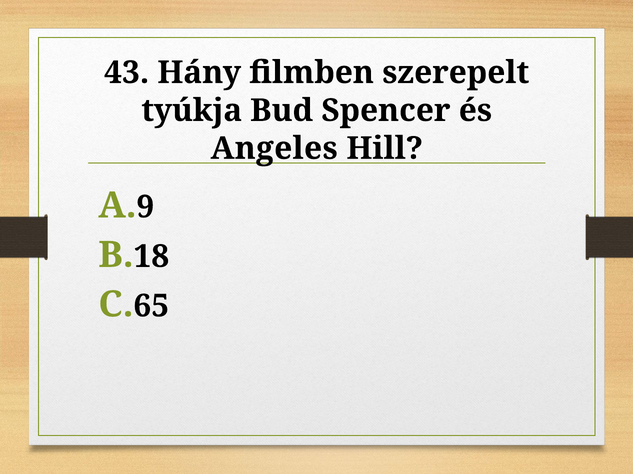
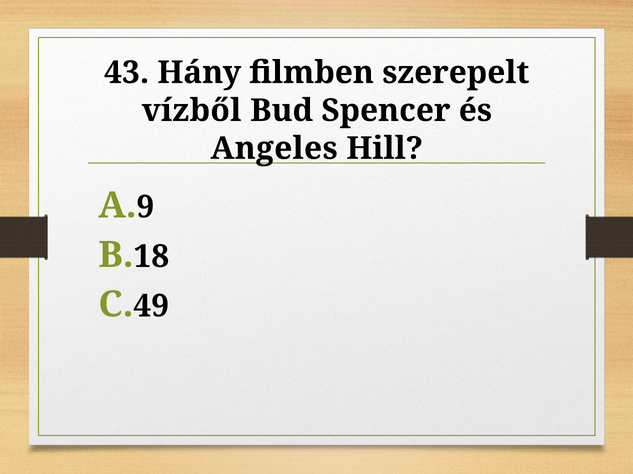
tyúkja: tyúkja -> vízből
65: 65 -> 49
